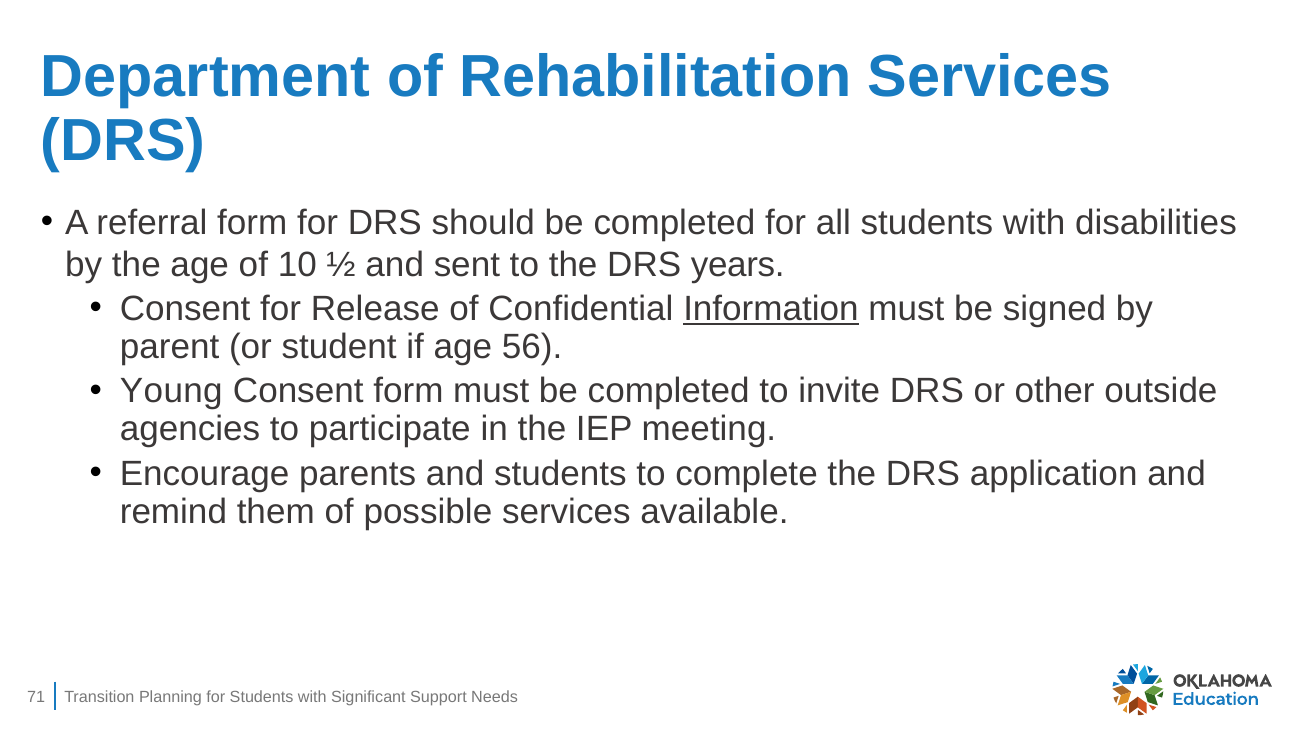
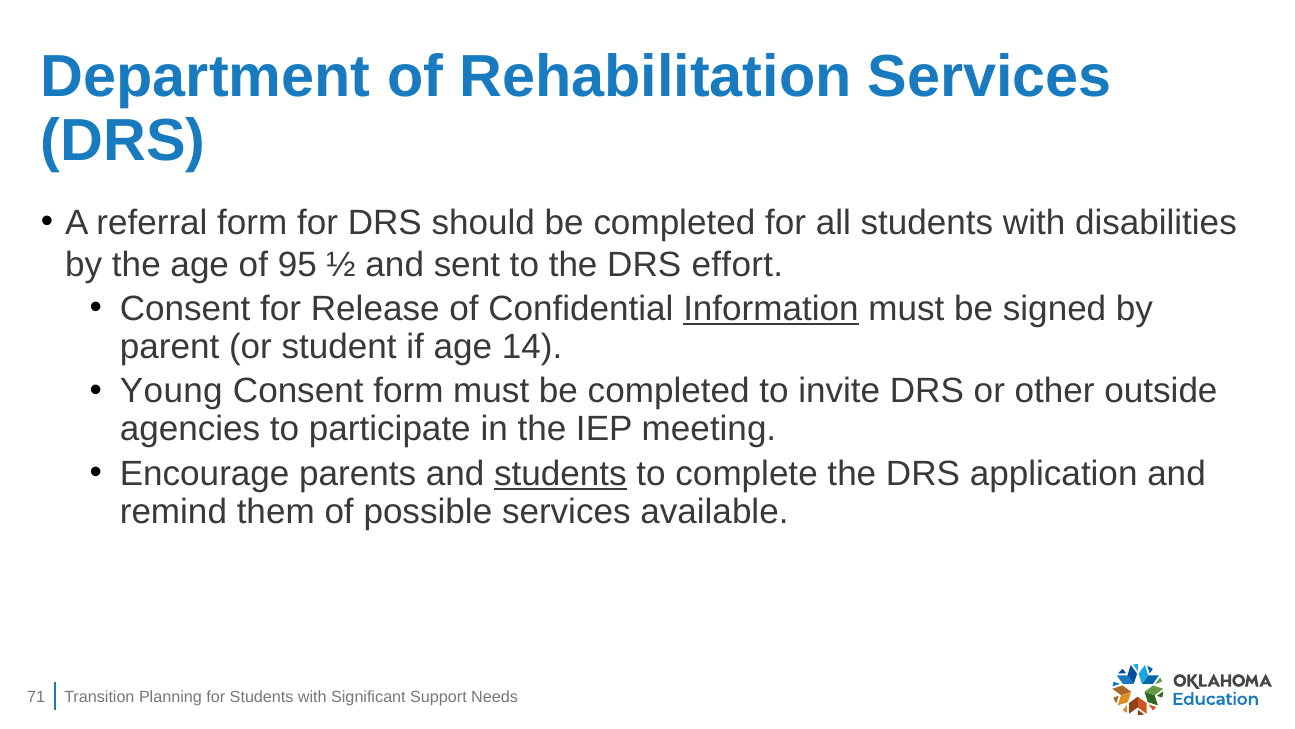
10: 10 -> 95
years: years -> effort
56: 56 -> 14
students at (560, 473) underline: none -> present
